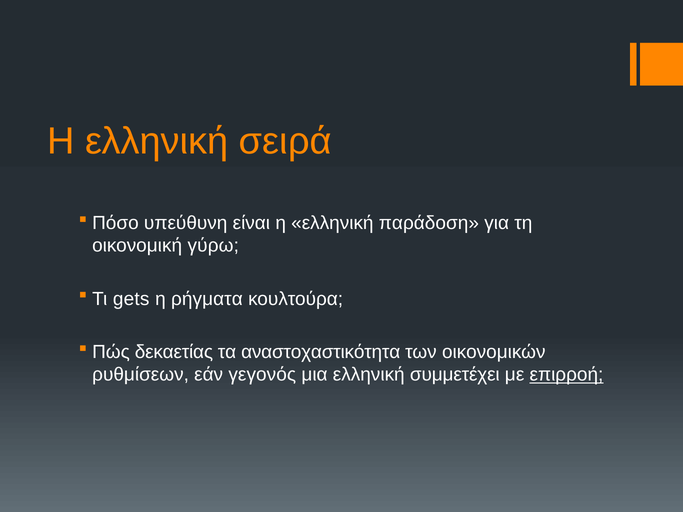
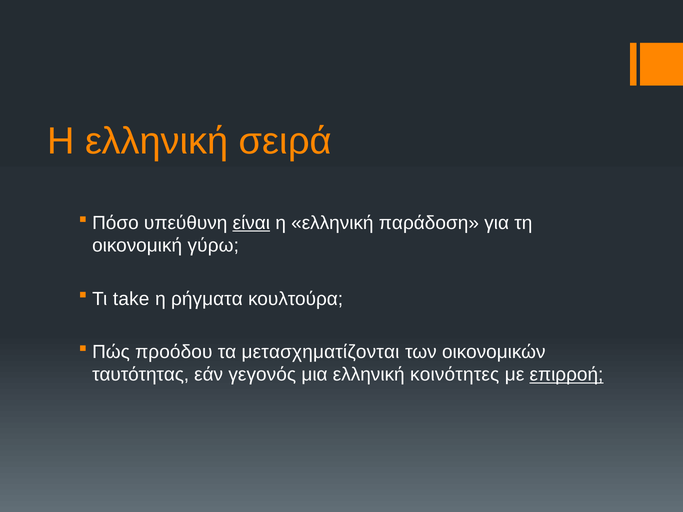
είναι underline: none -> present
gets: gets -> take
δεκαετίας: δεκαετίας -> προόδου
αναστοχαστικότητα: αναστοχαστικότητα -> μετασχηματίζονται
ρυθμίσεων: ρυθμίσεων -> ταυτότητας
συμμετέχει: συμμετέχει -> κοινότητες
